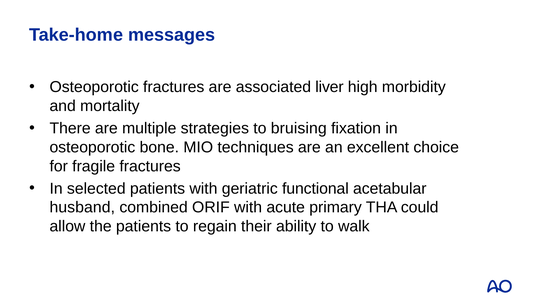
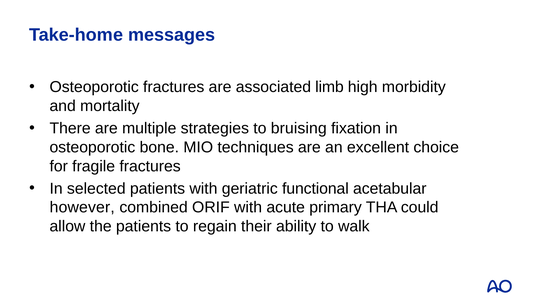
liver: liver -> limb
husband: husband -> however
